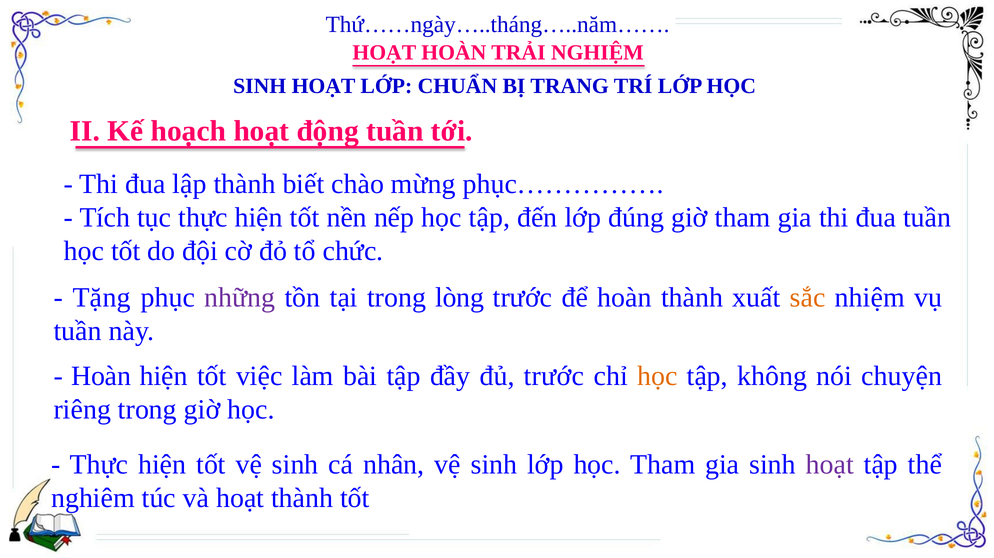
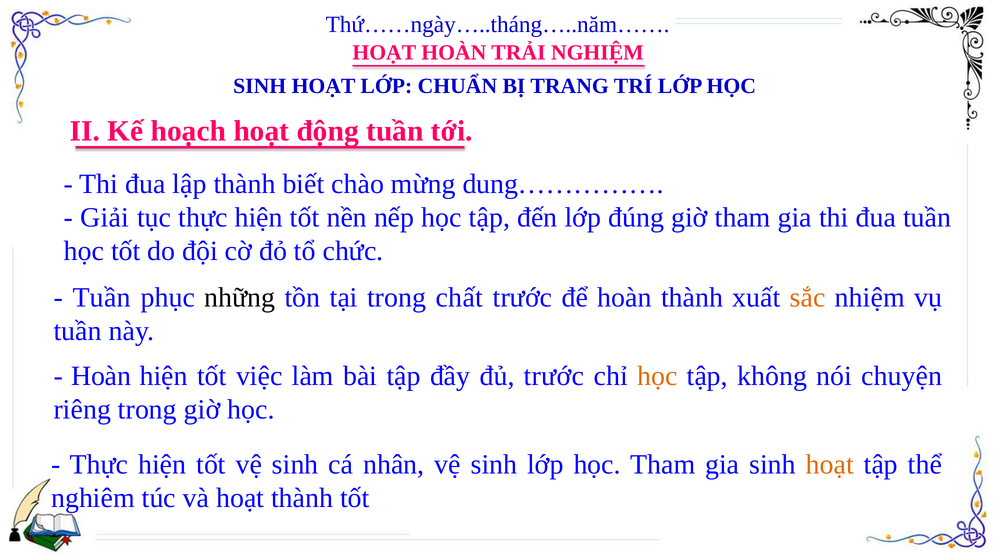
phục……………: phục…………… -> dung……………
Tích: Tích -> Giải
Tặng at (102, 298): Tặng -> Tuần
những colour: purple -> black
lòng: lòng -> chất
hoạt at (830, 465) colour: purple -> orange
